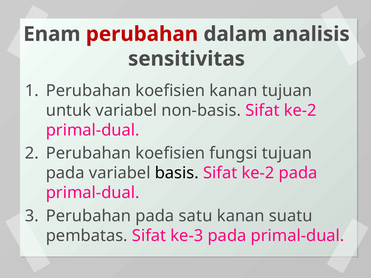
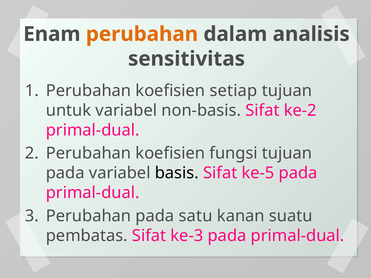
perubahan at (142, 34) colour: red -> orange
koefisien kanan: kanan -> setiap
ke-2 at (258, 173): ke-2 -> ke-5
